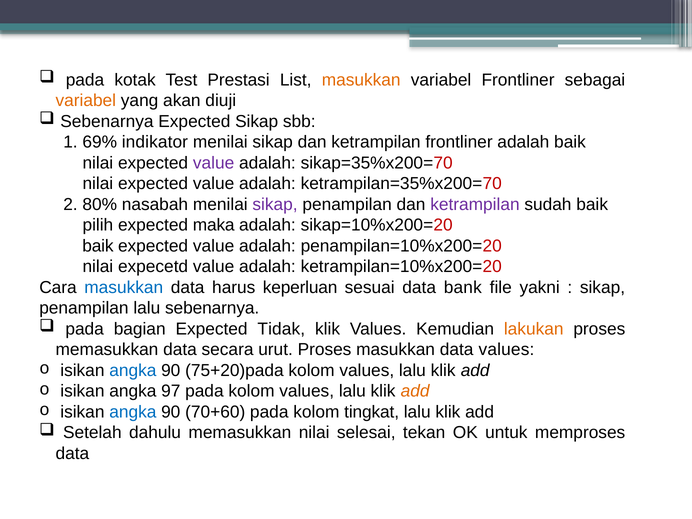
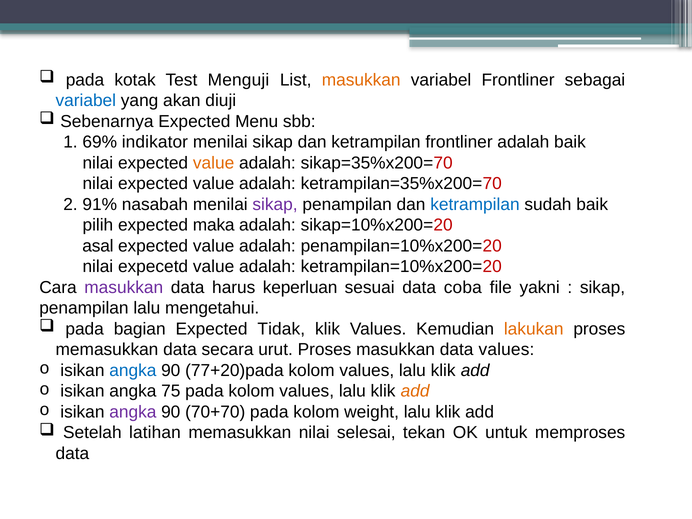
Prestasi: Prestasi -> Menguji
variabel at (86, 101) colour: orange -> blue
Expected Sikap: Sikap -> Menu
value at (214, 163) colour: purple -> orange
80%: 80% -> 91%
ketrampilan at (475, 204) colour: purple -> blue
baik at (98, 246): baik -> asal
masukkan at (124, 287) colour: blue -> purple
bank: bank -> coba
lalu sebenarnya: sebenarnya -> mengetahui
75+20)pada: 75+20)pada -> 77+20)pada
97: 97 -> 75
angka at (133, 412) colour: blue -> purple
70+60: 70+60 -> 70+70
tingkat: tingkat -> weight
dahulu: dahulu -> latihan
